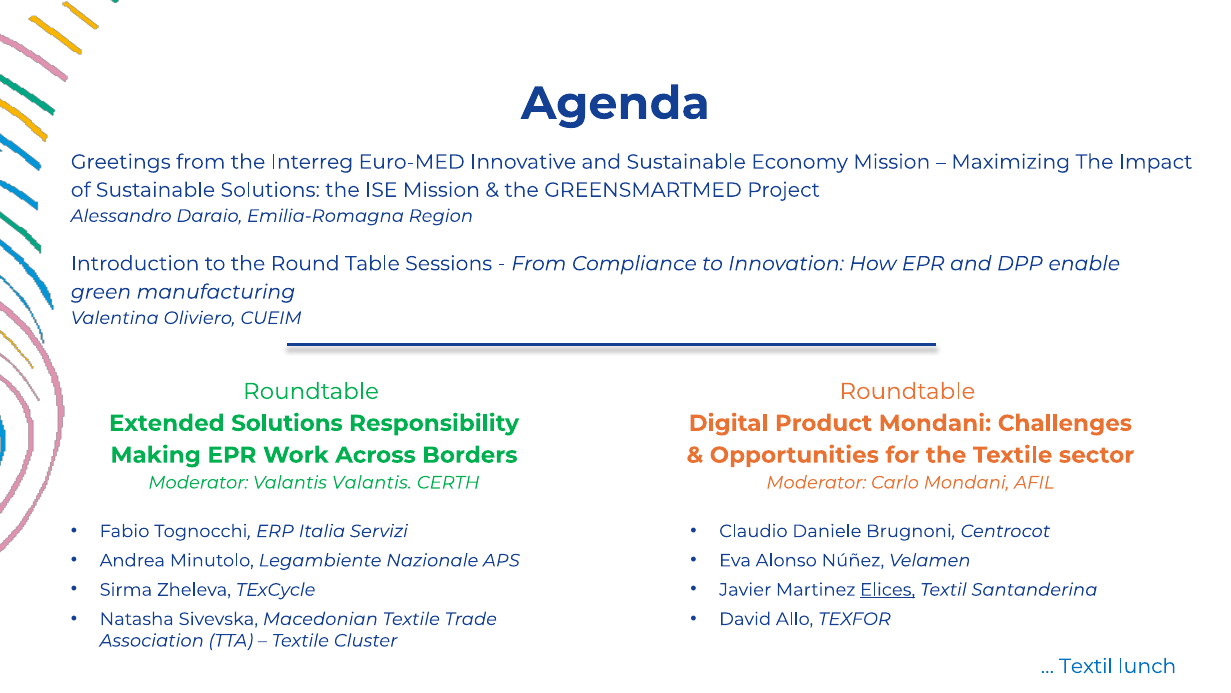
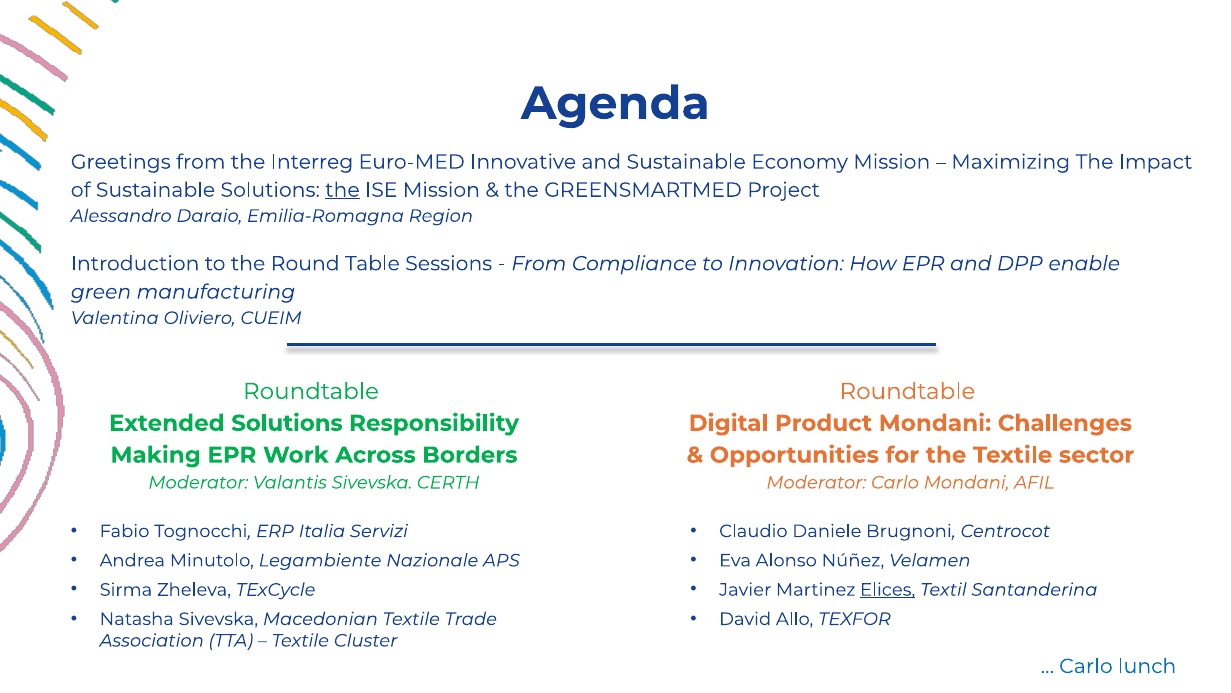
the at (342, 190) underline: none -> present
Valantis Valantis: Valantis -> Sivevska
Textil at (1086, 666): Textil -> Carlo
